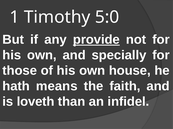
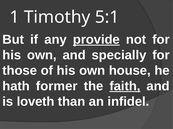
5:0: 5:0 -> 5:1
means: means -> former
faith underline: none -> present
